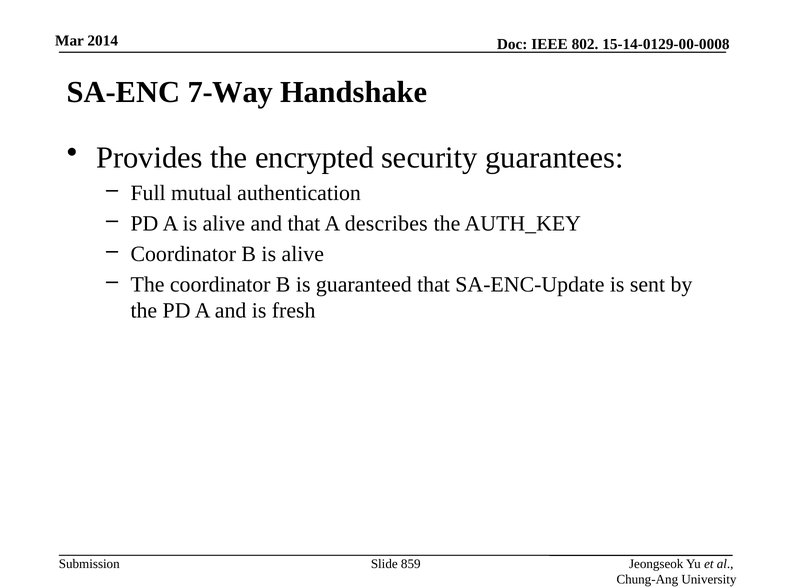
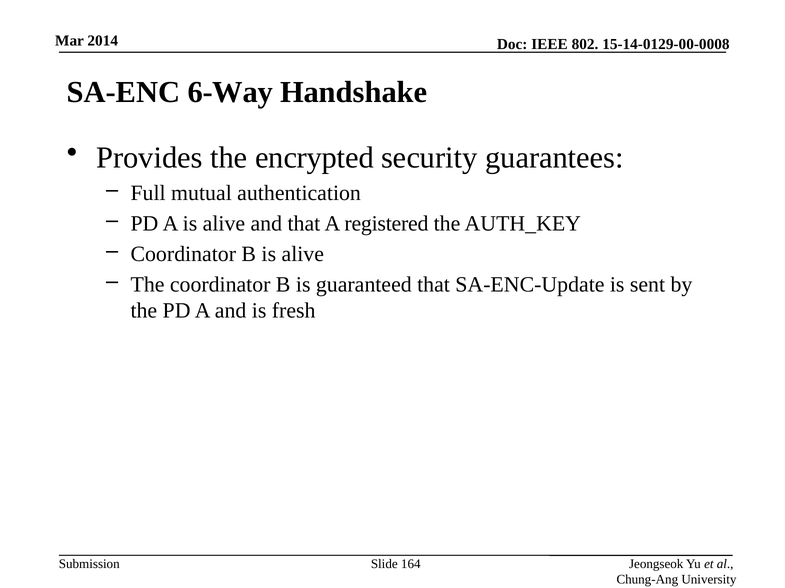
7-Way: 7-Way -> 6-Way
describes: describes -> registered
859: 859 -> 164
